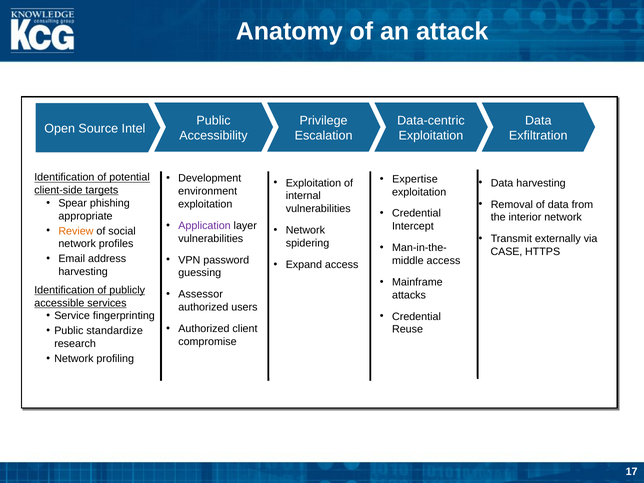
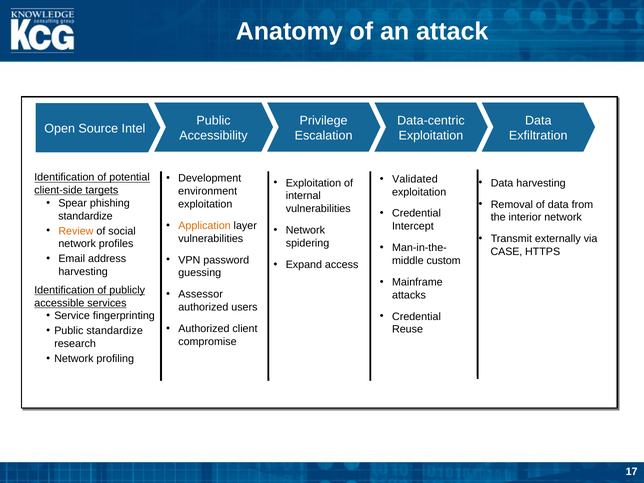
Expertise: Expertise -> Validated
appropriate at (85, 216): appropriate -> standardize
Application colour: purple -> orange
access at (444, 261): access -> custom
